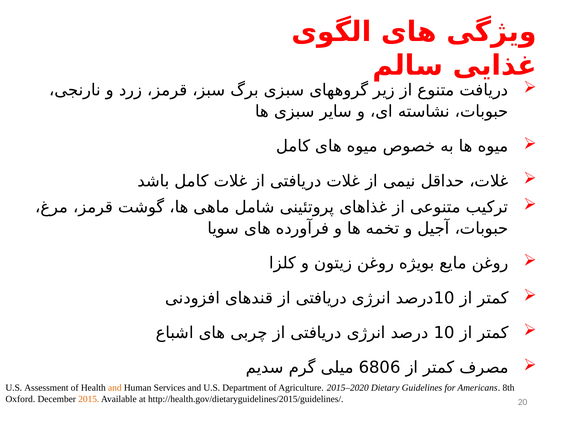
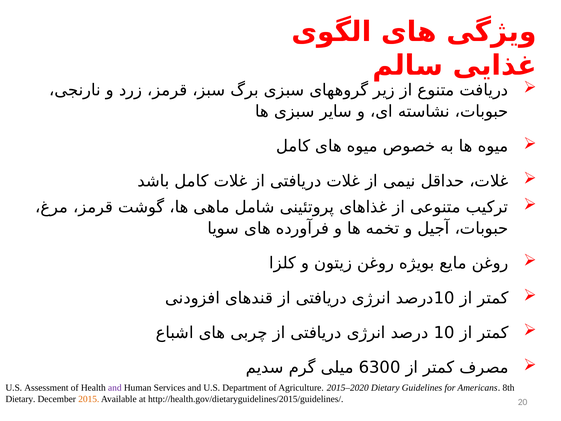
6806: 6806 -> 6300
and at (115, 388) colour: orange -> purple
Oxford at (20, 399): Oxford -> Dietary
